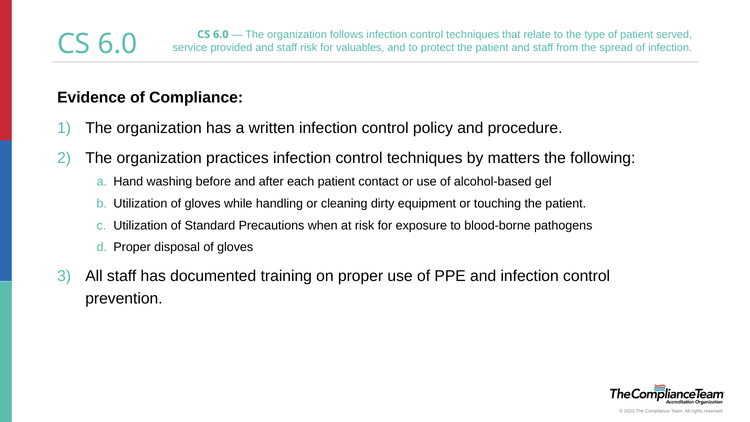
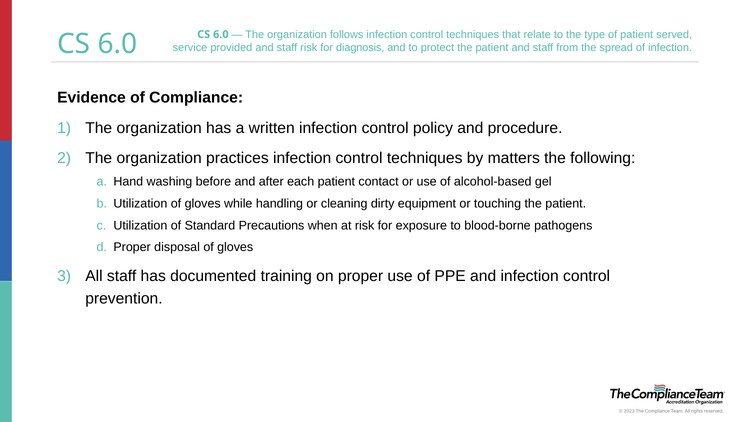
valuables: valuables -> diagnosis
